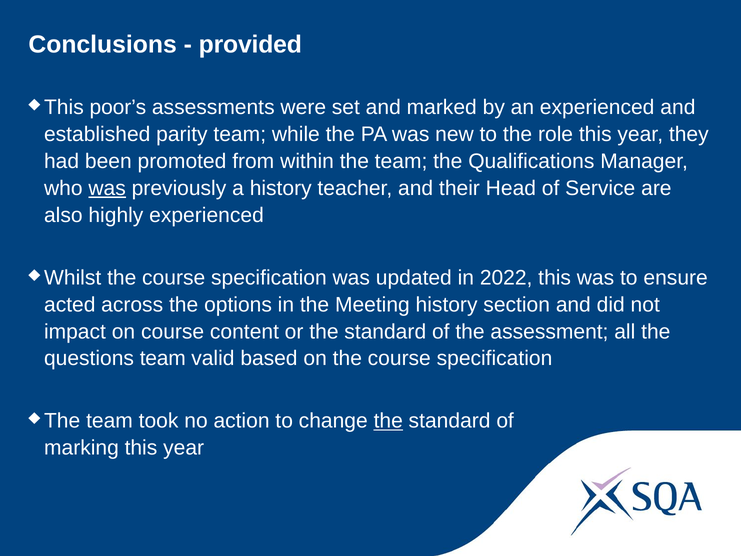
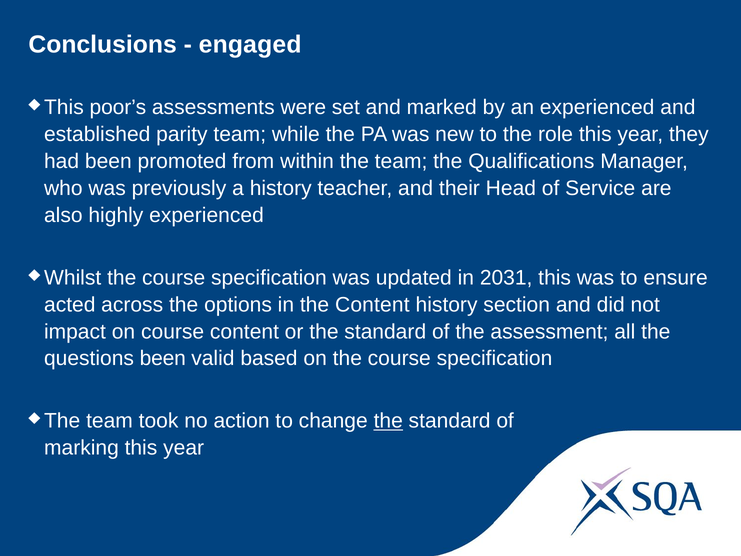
provided: provided -> engaged
was at (107, 188) underline: present -> none
2022: 2022 -> 2031
the Meeting: Meeting -> Content
questions team: team -> been
